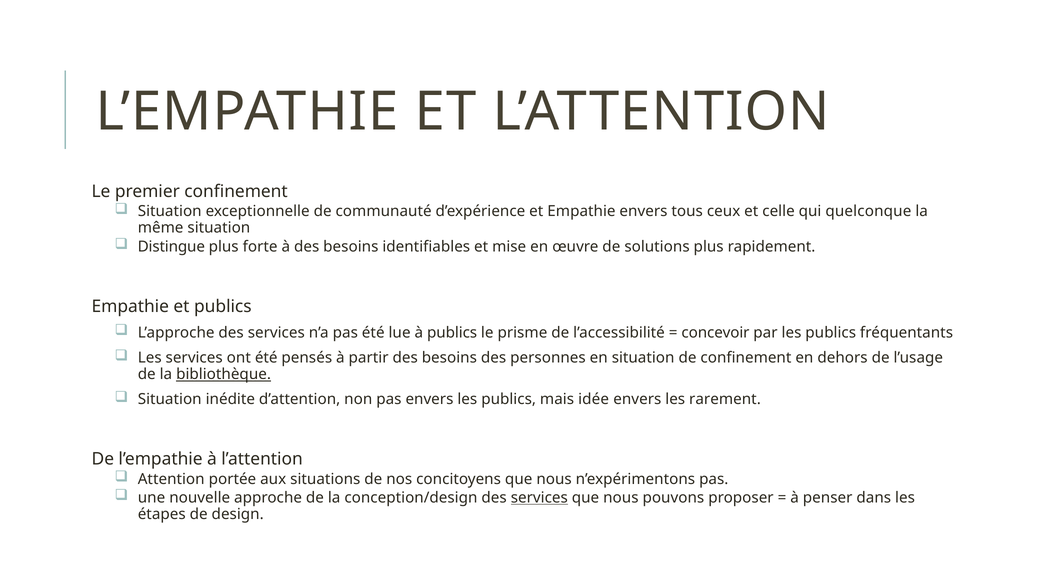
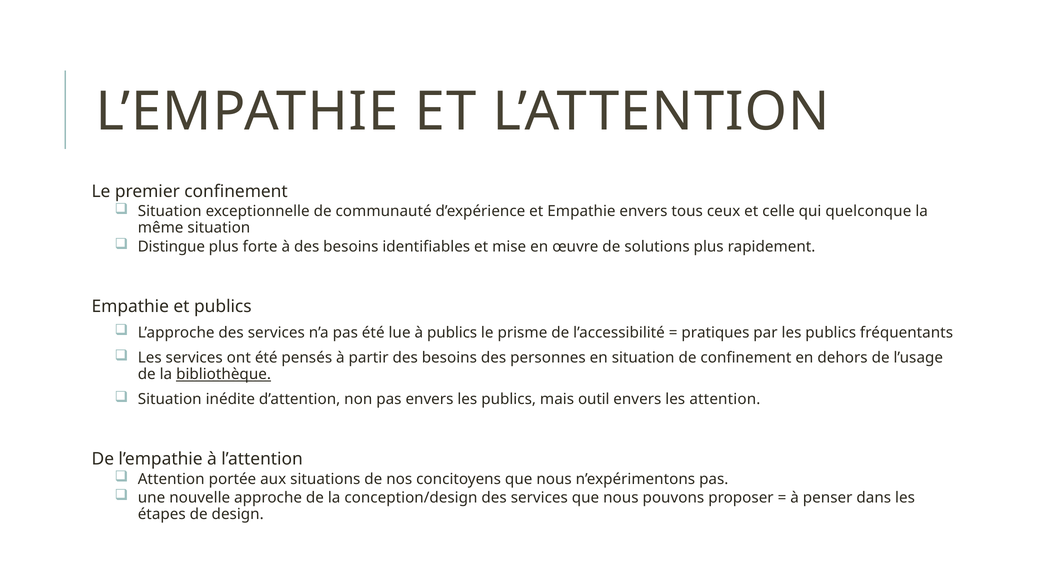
concevoir: concevoir -> pratiques
idée: idée -> outil
les rarement: rarement -> attention
services at (539, 498) underline: present -> none
